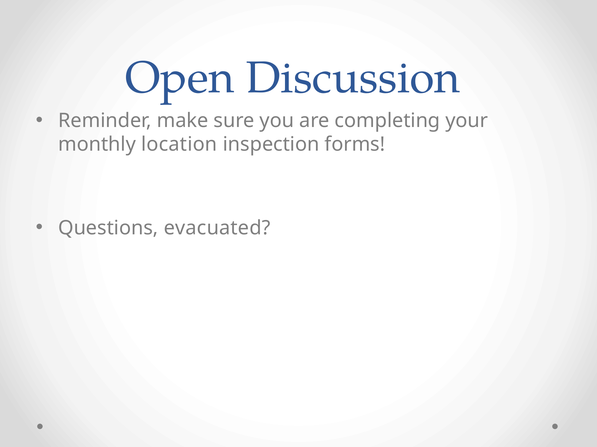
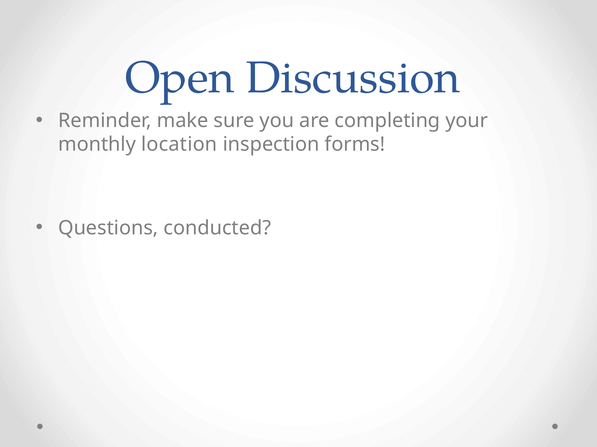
evacuated: evacuated -> conducted
